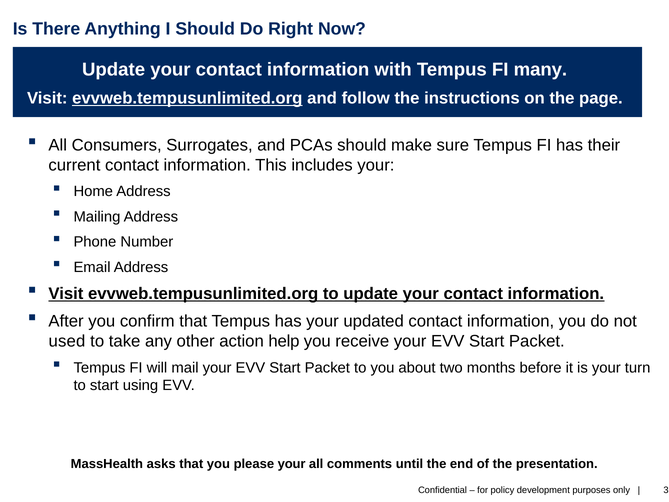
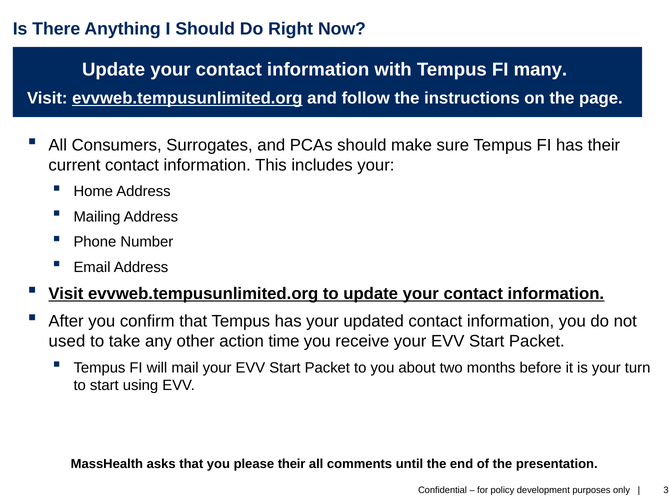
help: help -> time
please your: your -> their
